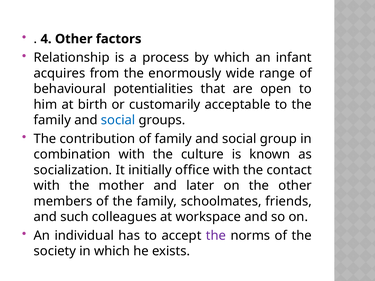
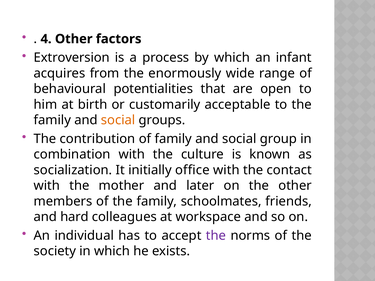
Relationship: Relationship -> Extroversion
social at (118, 120) colour: blue -> orange
such: such -> hard
